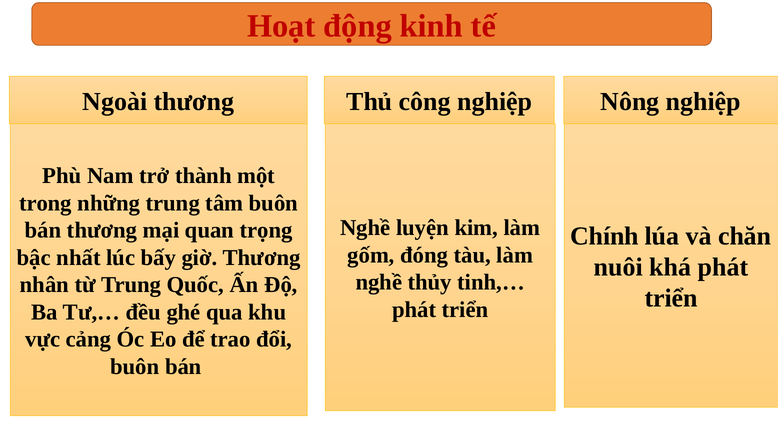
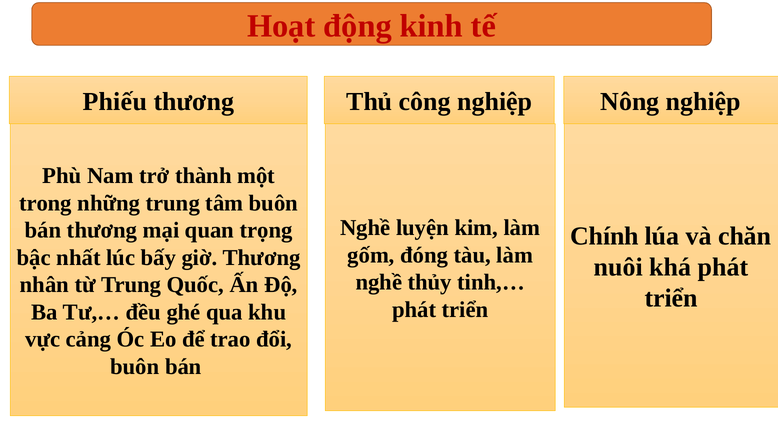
Ngoài: Ngoài -> Phiếu
